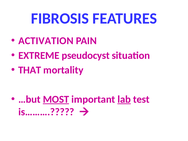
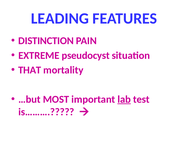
FIBROSIS: FIBROSIS -> LEADING
ACTIVATION: ACTIVATION -> DISTINCTION
MOST underline: present -> none
